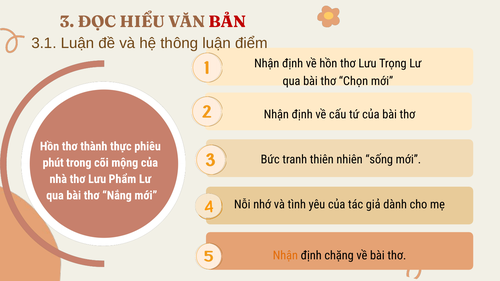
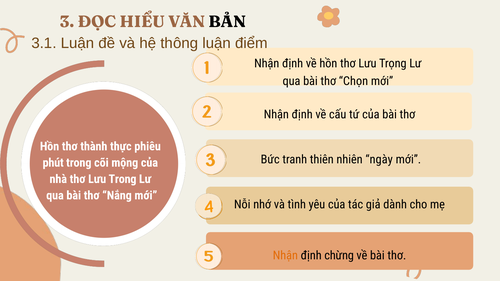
BẢN colour: red -> black
sống: sống -> ngày
Lưu Phẩm: Phẩm -> Trong
chặng: chặng -> chừng
